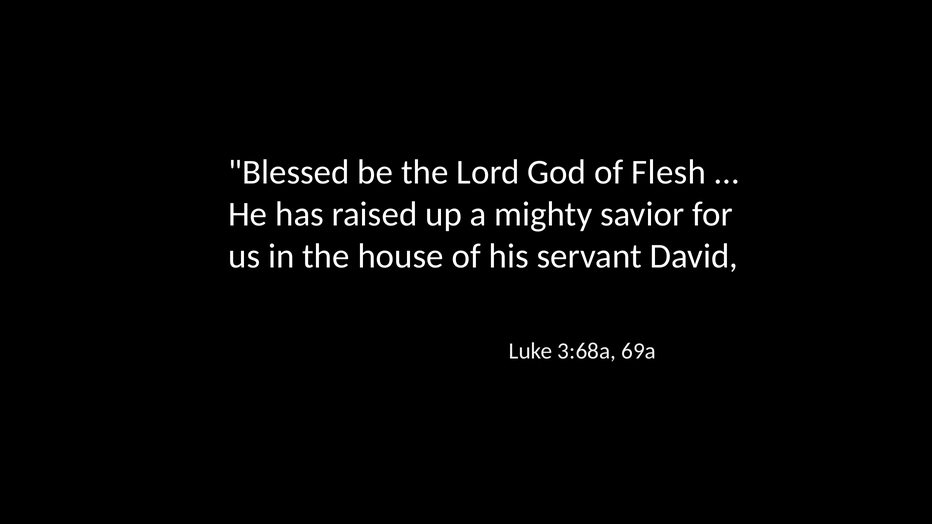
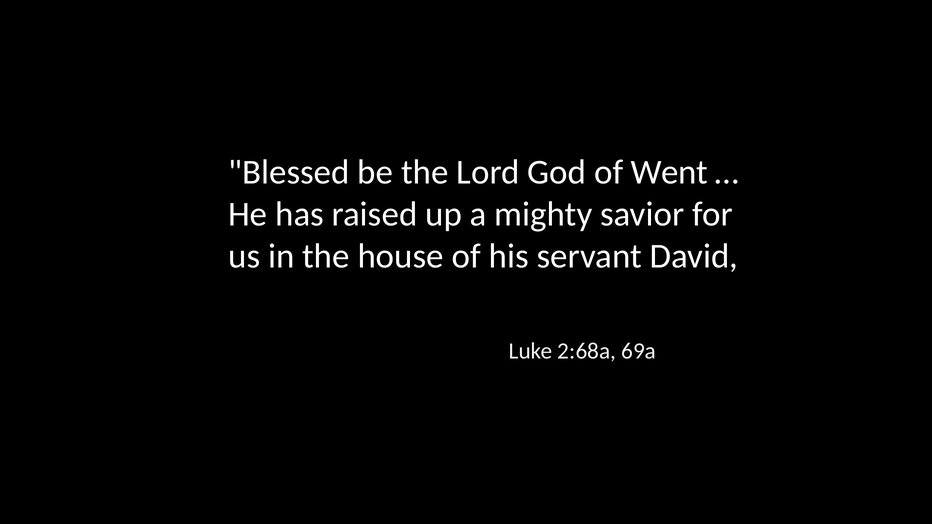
Flesh: Flesh -> Went
3:68a: 3:68a -> 2:68a
